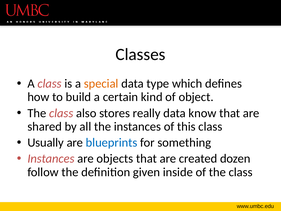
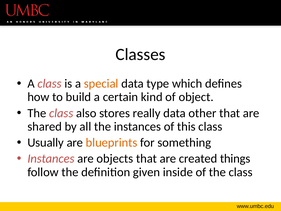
know: know -> other
blueprints colour: blue -> orange
dozen: dozen -> things
